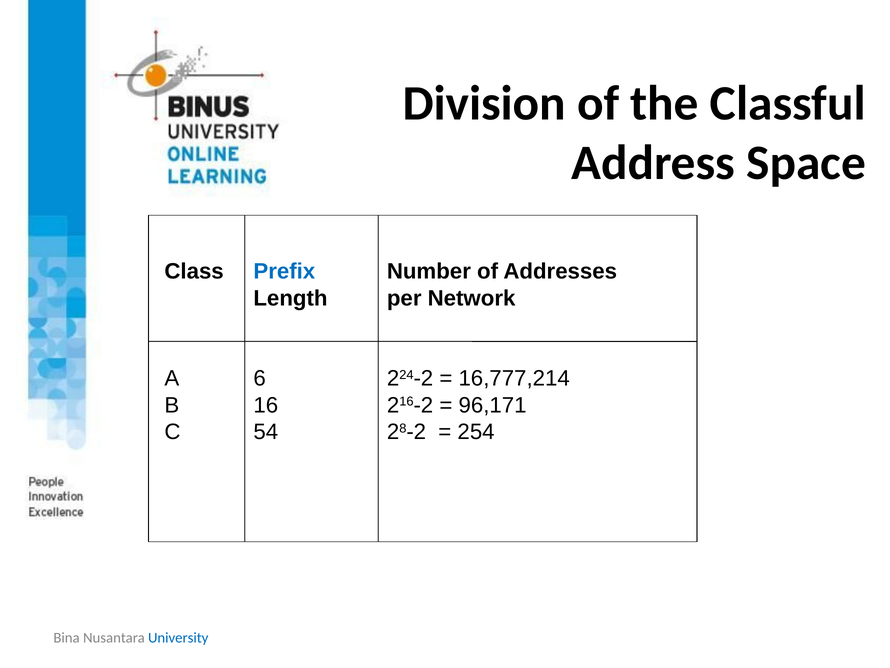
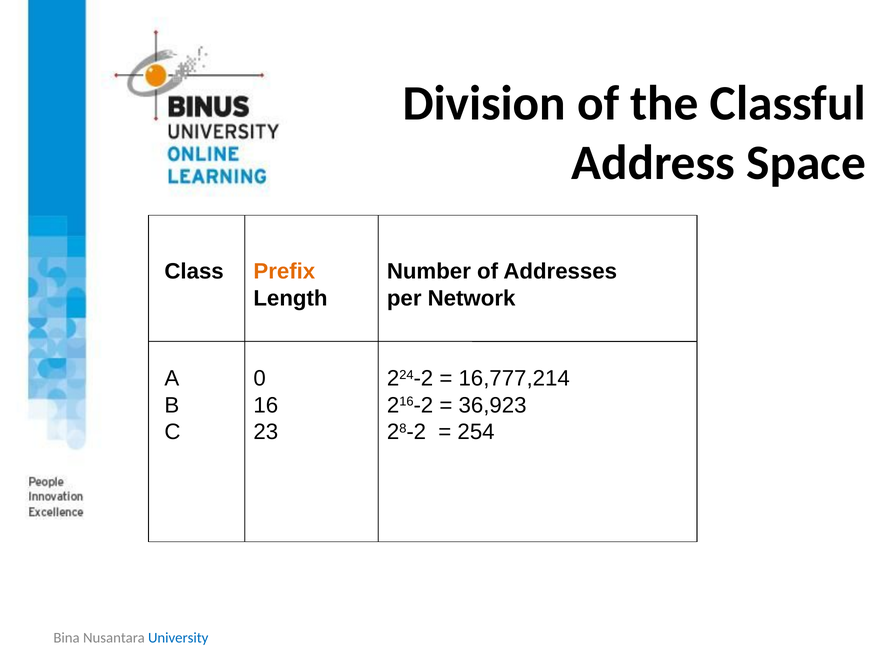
Prefix colour: blue -> orange
6: 6 -> 0
96,171: 96,171 -> 36,923
54: 54 -> 23
